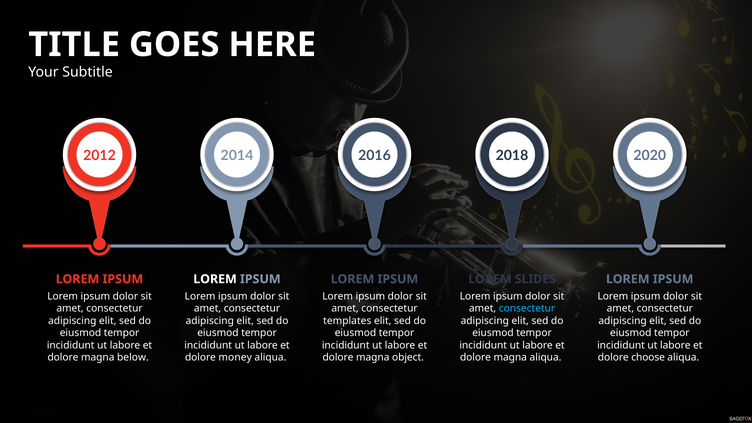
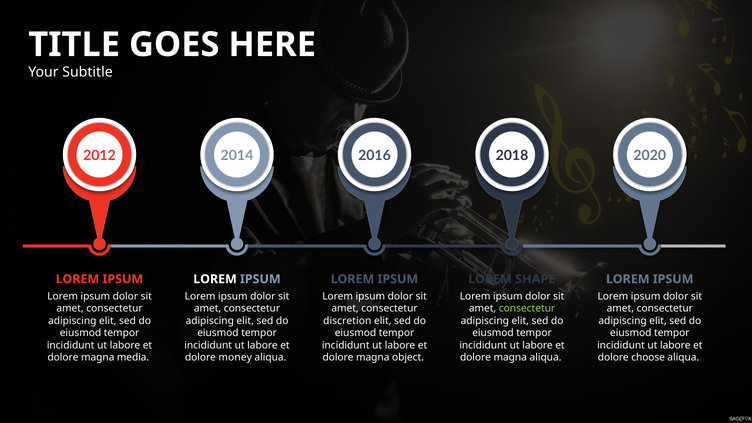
SLIDES: SLIDES -> SHAPE
consectetur at (527, 309) colour: light blue -> light green
templates: templates -> discretion
below: below -> media
